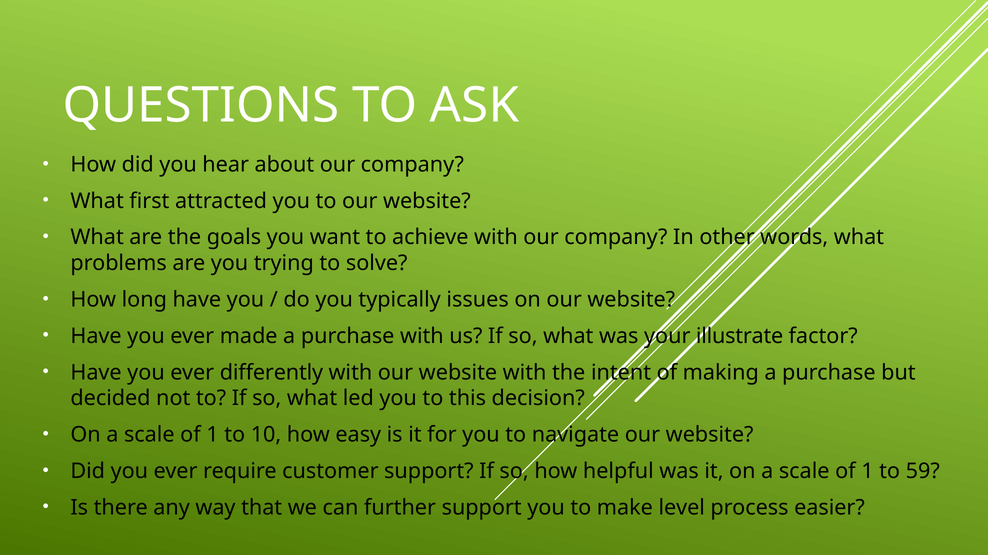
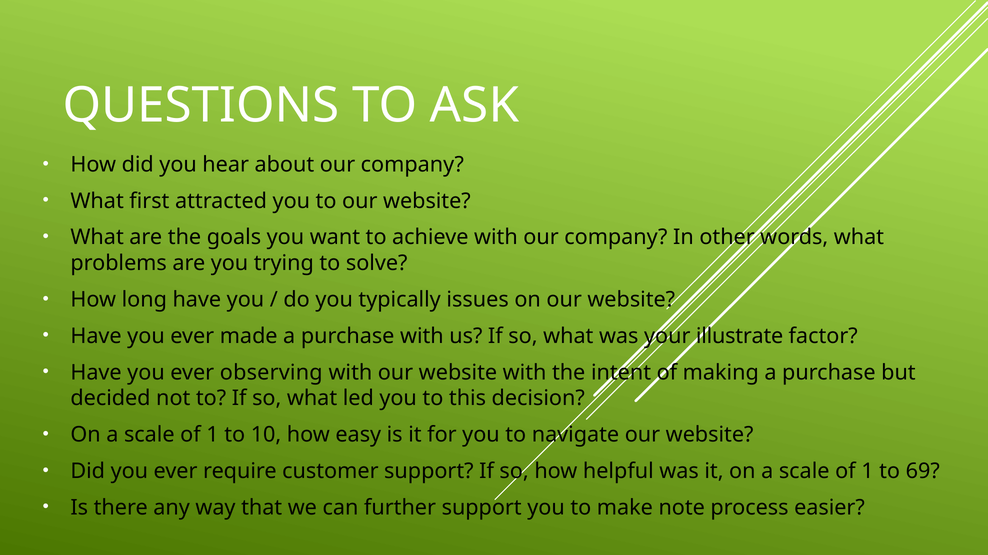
differently: differently -> observing
59: 59 -> 69
level: level -> note
